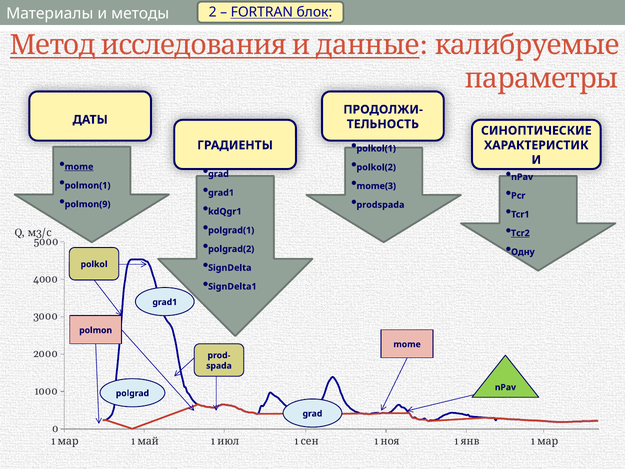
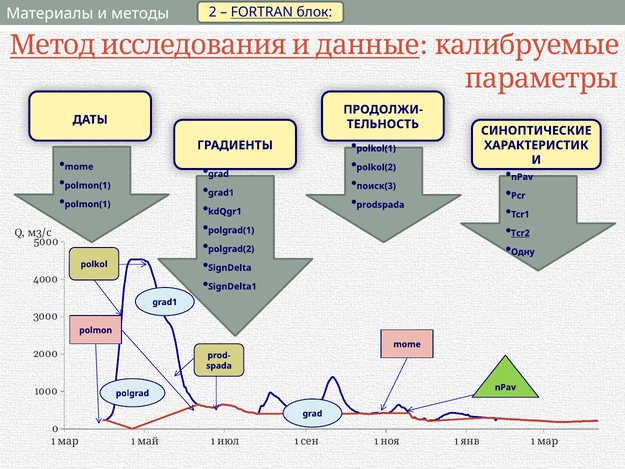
mome at (79, 167) underline: present -> none
mome(3: mome(3 -> поиск(3
polmon(9 at (88, 204): polmon(9 -> polmon(1
